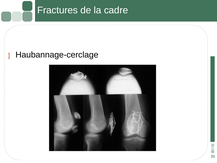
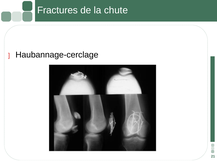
cadre: cadre -> chute
